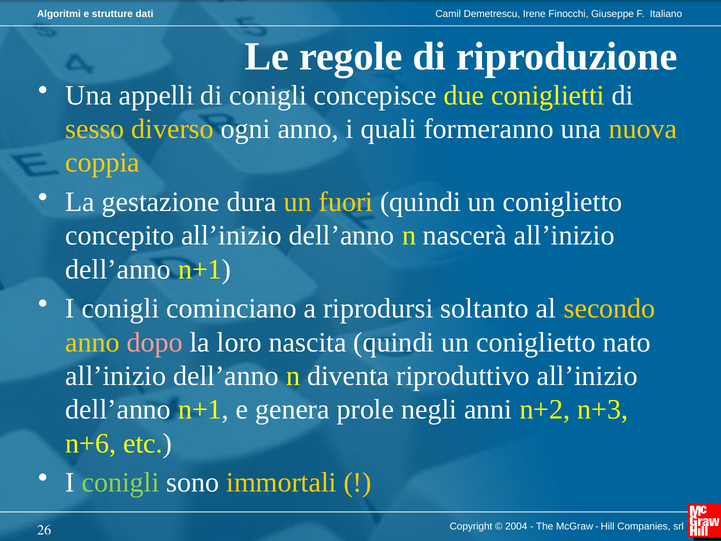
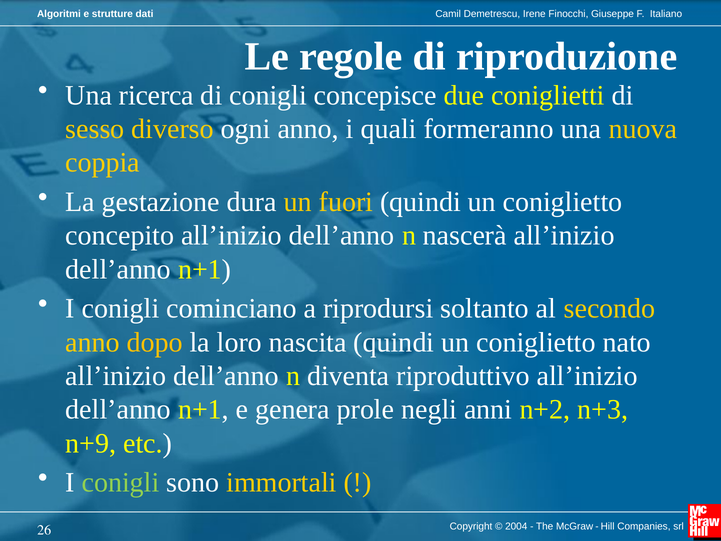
appelli: appelli -> ricerca
dopo colour: pink -> yellow
n+6: n+6 -> n+9
